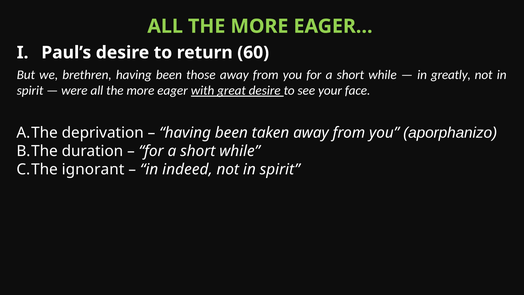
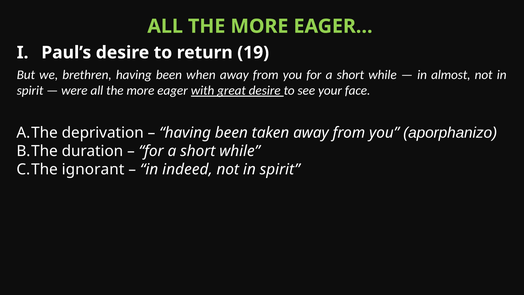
60: 60 -> 19
those: those -> when
greatly: greatly -> almost
